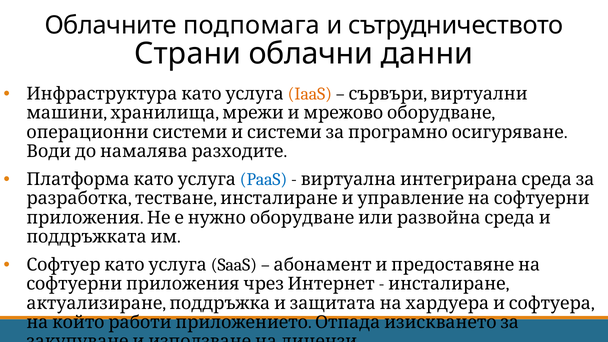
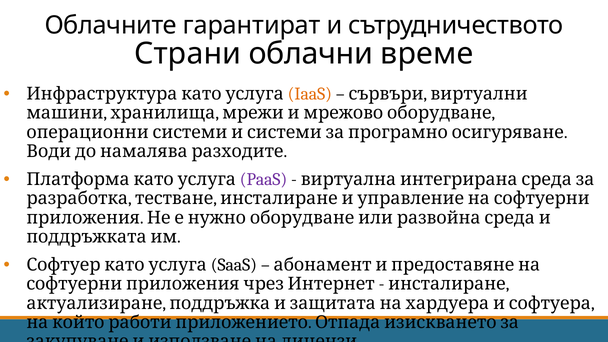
подпомага: подпомага -> гарантират
данни: данни -> време
PaaS colour: blue -> purple
